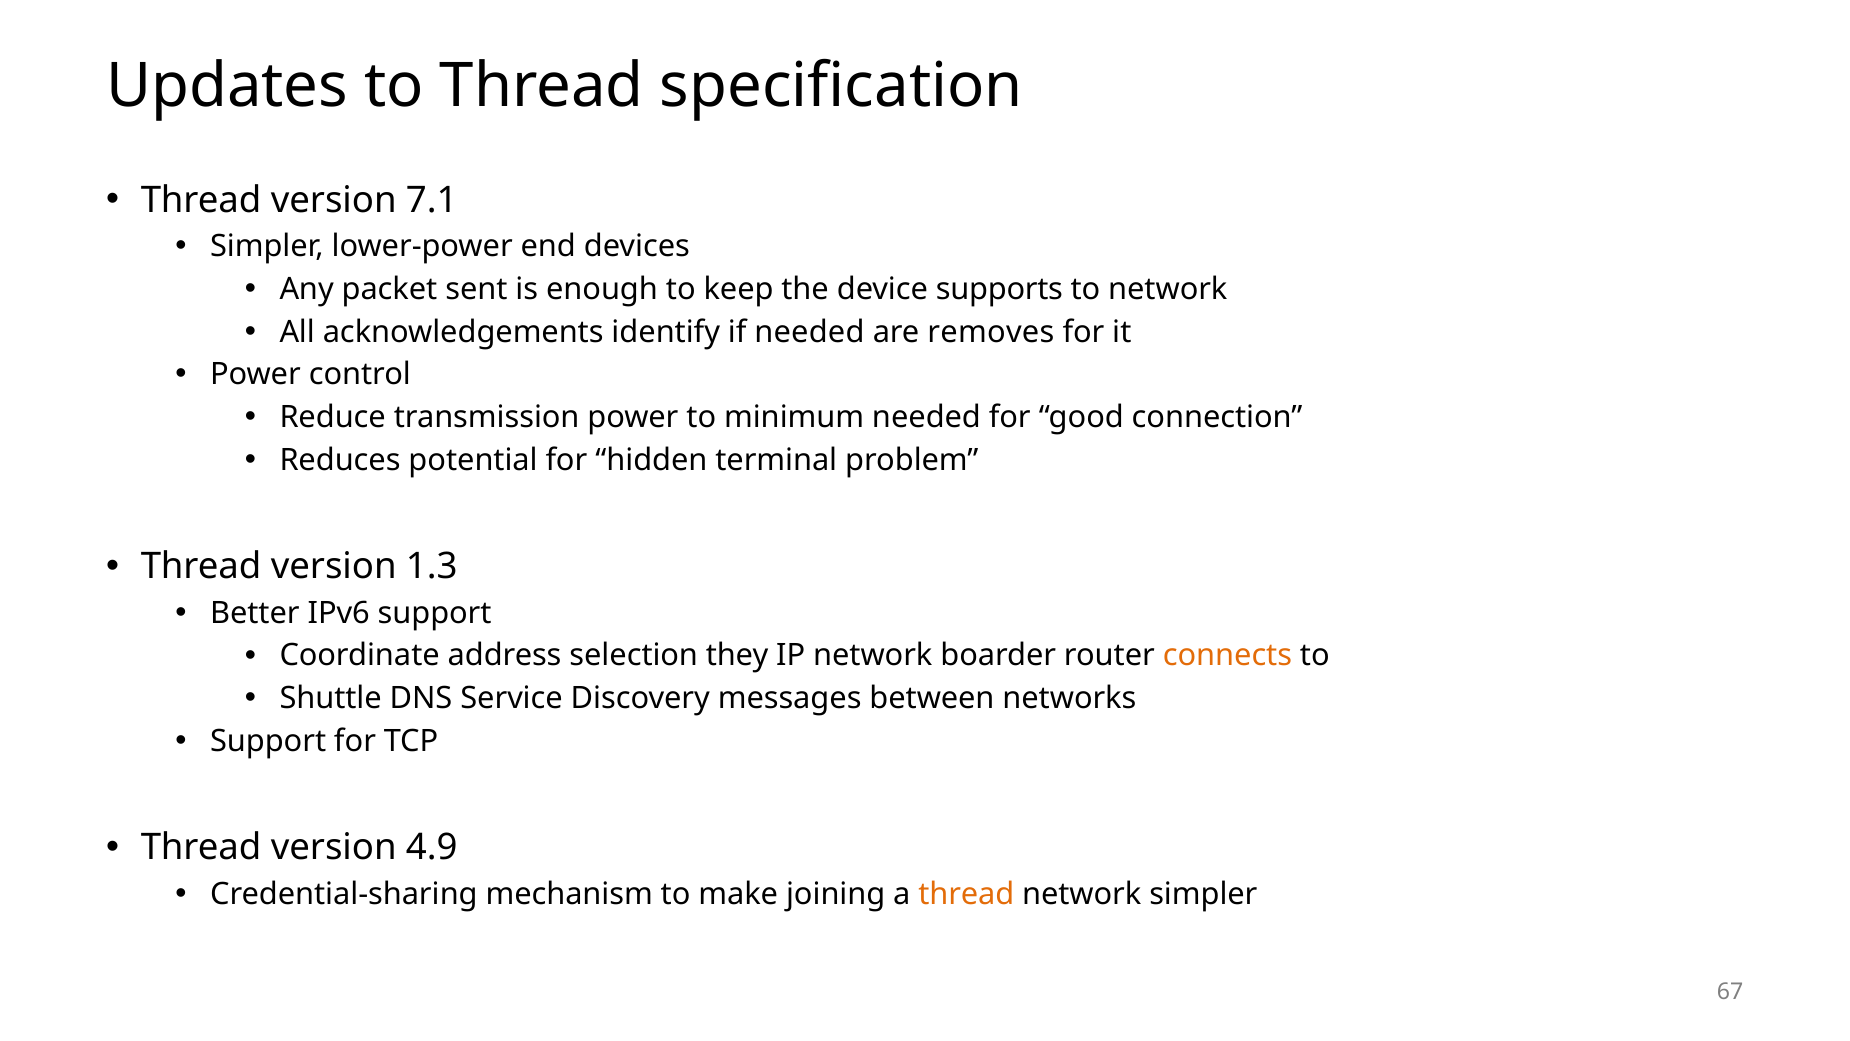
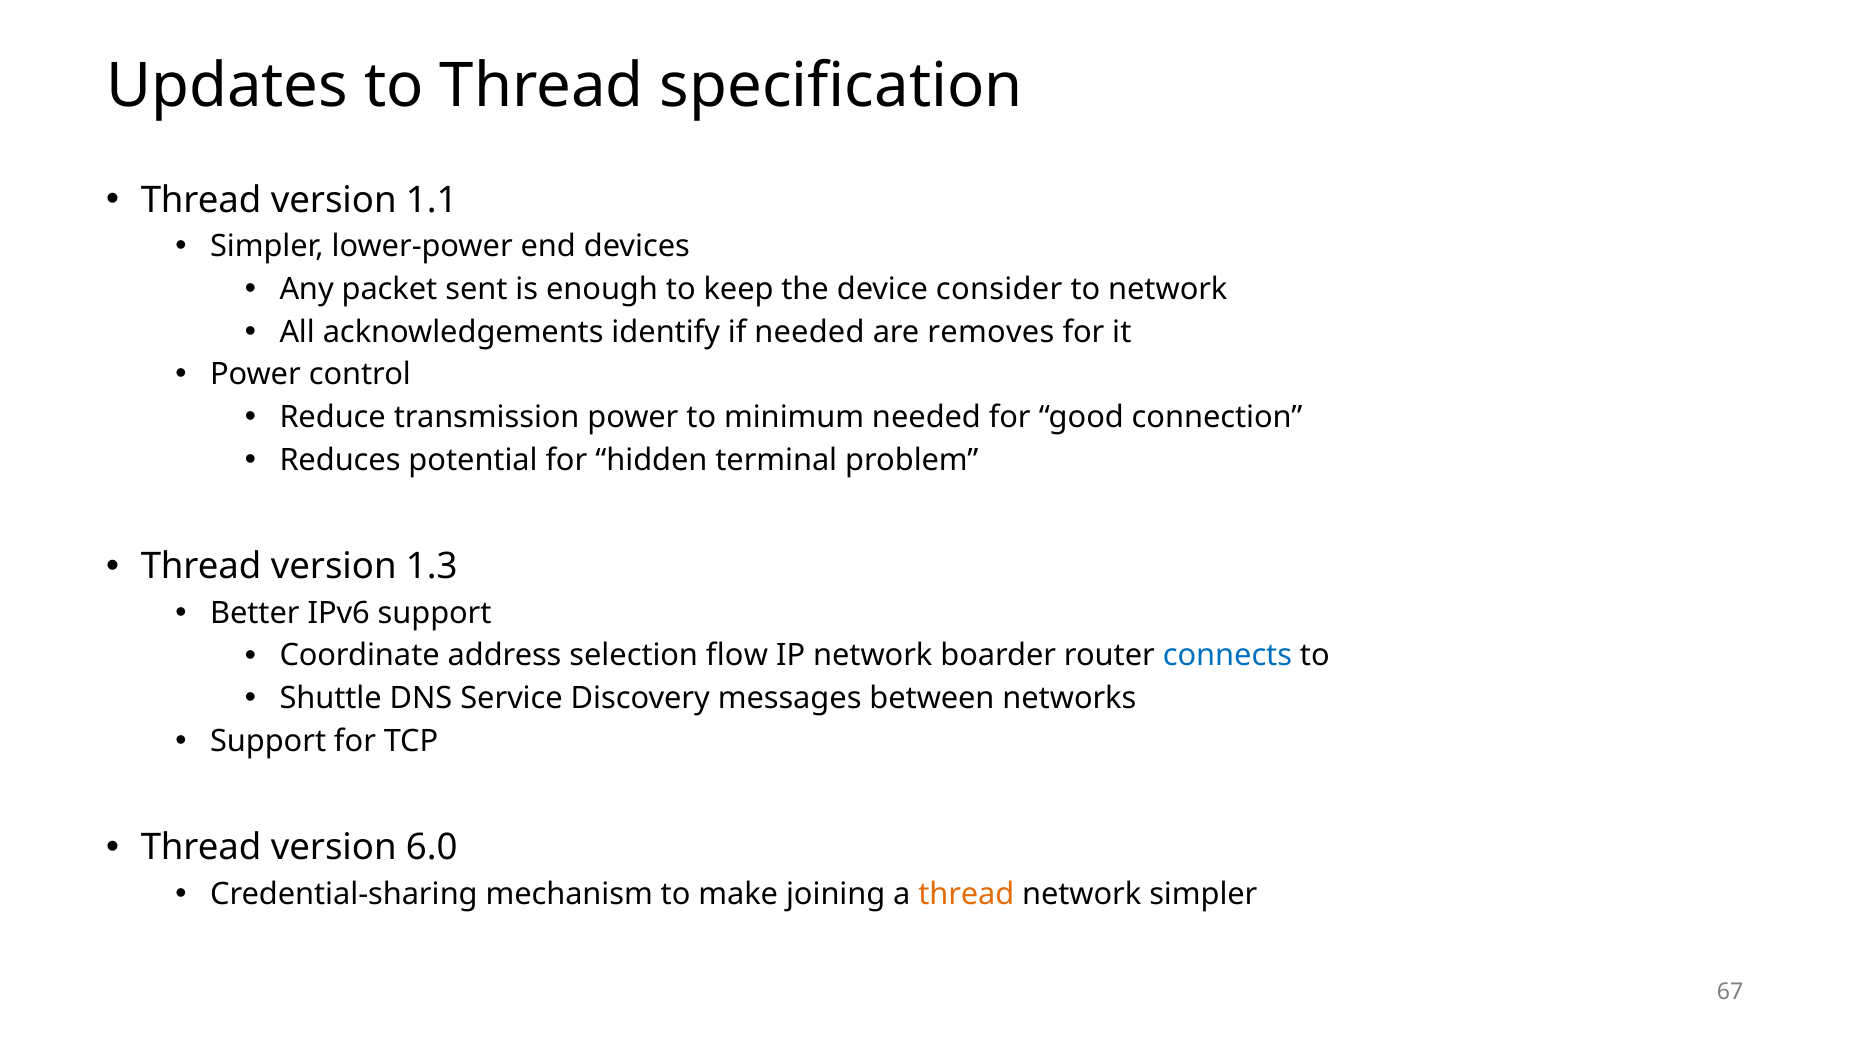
7.1: 7.1 -> 1.1
supports: supports -> consider
they: they -> flow
connects colour: orange -> blue
4.9: 4.9 -> 6.0
